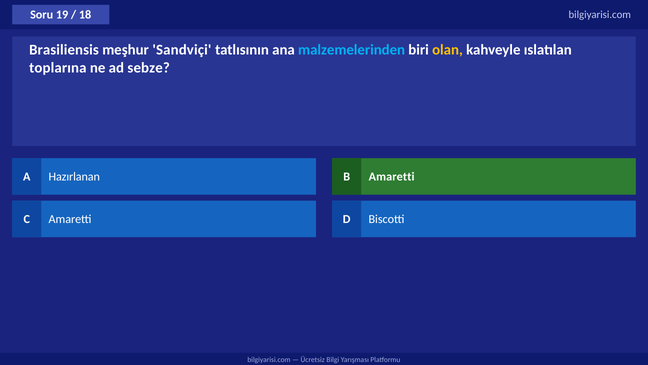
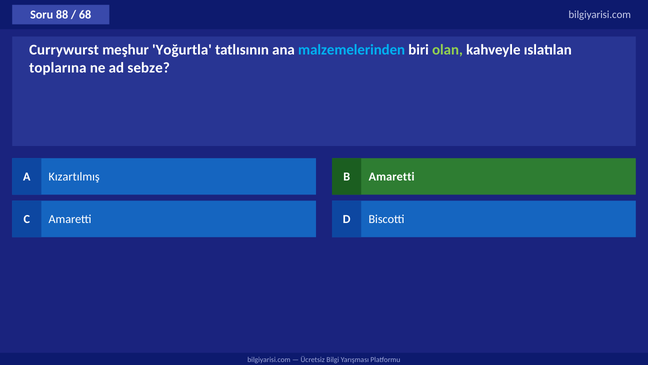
19: 19 -> 88
18: 18 -> 68
Brasiliensis: Brasiliensis -> Currywurst
Sandviçi: Sandviçi -> Yoğurtla
olan colour: yellow -> light green
Hazırlanan: Hazırlanan -> Kızartılmış
